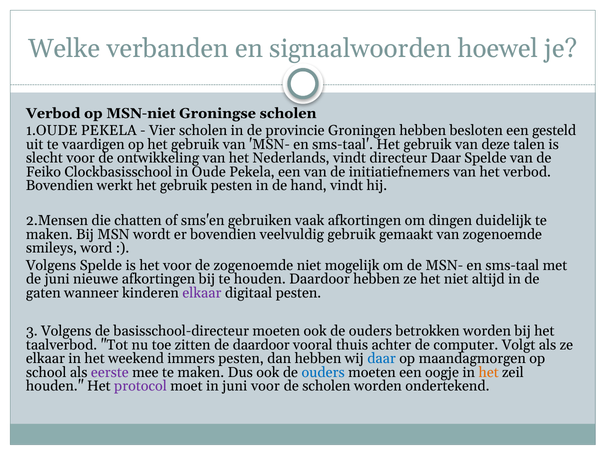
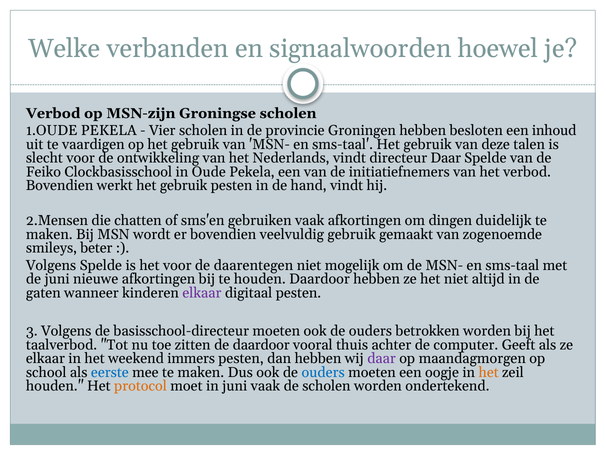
MSN-niet: MSN-niet -> MSN-zijn
gesteld: gesteld -> inhoud
word: word -> beter
de zogenoemde: zogenoemde -> daarentegen
Volgt: Volgt -> Geeft
daar at (381, 358) colour: blue -> purple
eerste colour: purple -> blue
protocol colour: purple -> orange
juni voor: voor -> vaak
